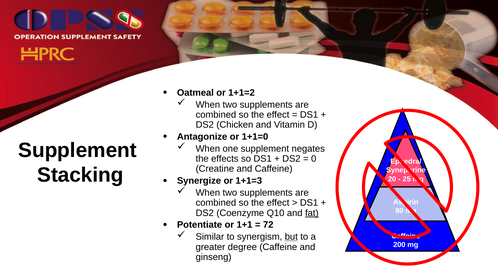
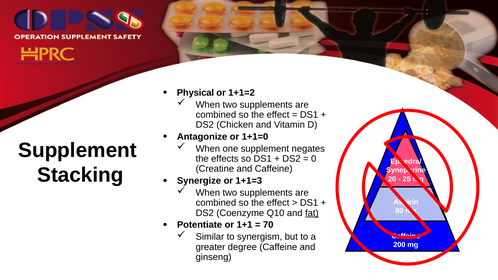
Oatmeal: Oatmeal -> Physical
72: 72 -> 70
but underline: present -> none
